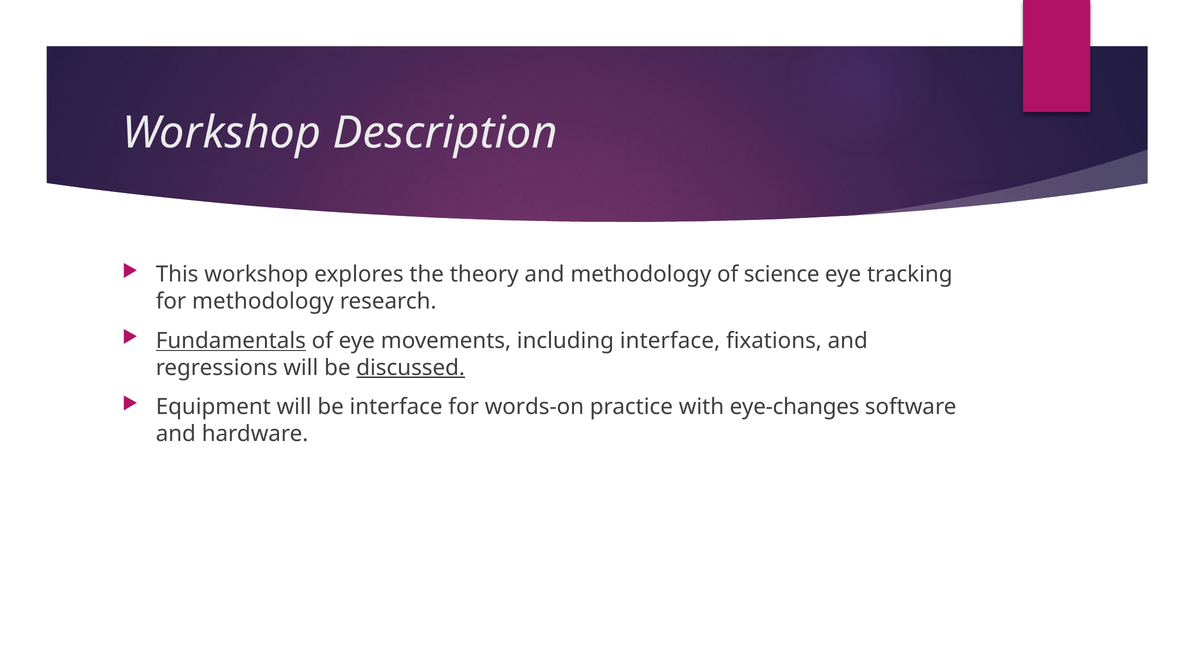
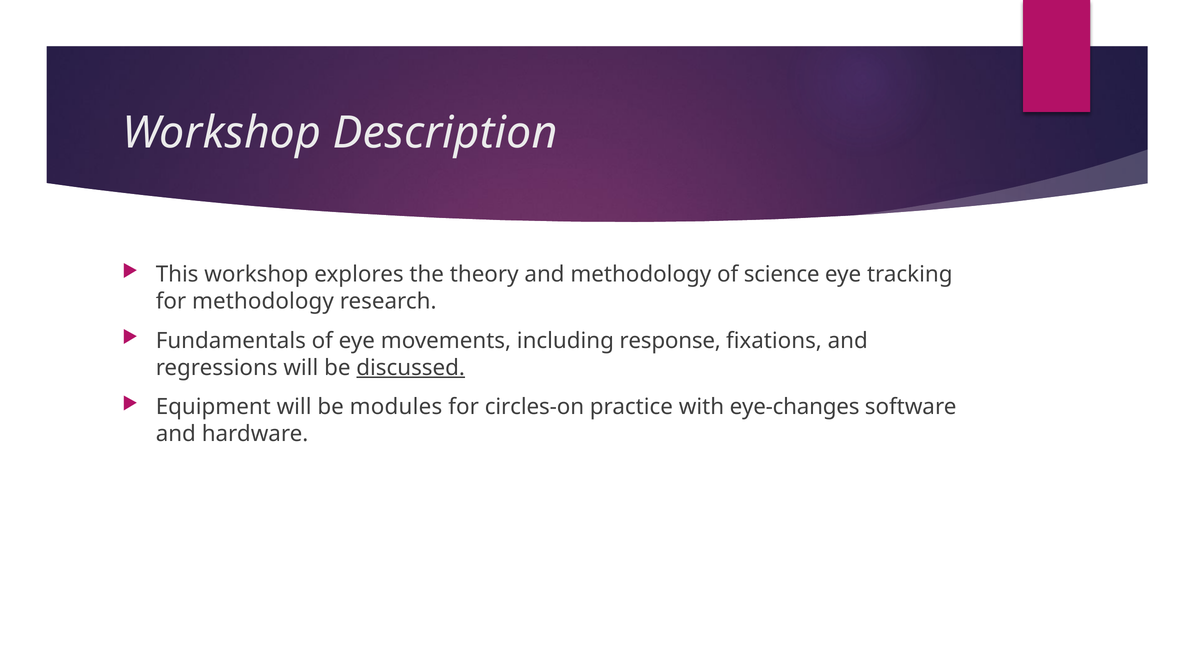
Fundamentals underline: present -> none
including interface: interface -> response
be interface: interface -> modules
words-on: words-on -> circles-on
